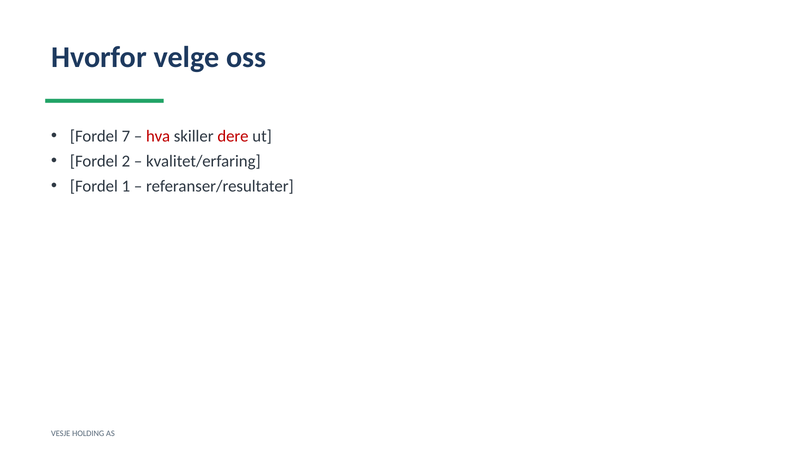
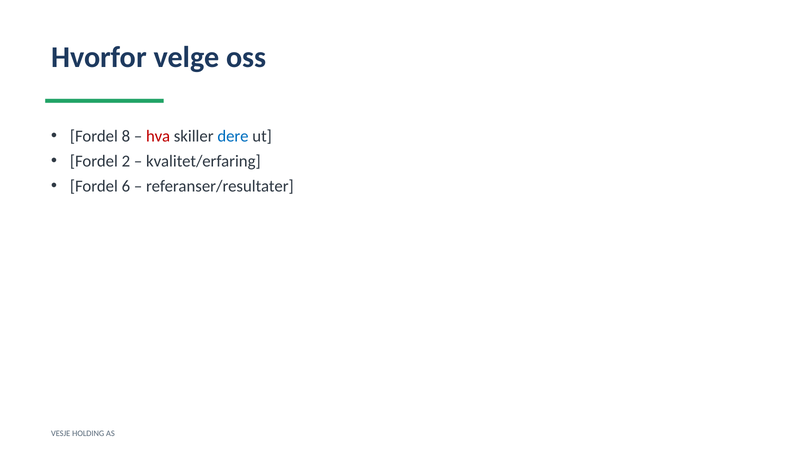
7: 7 -> 8
dere colour: red -> blue
1: 1 -> 6
